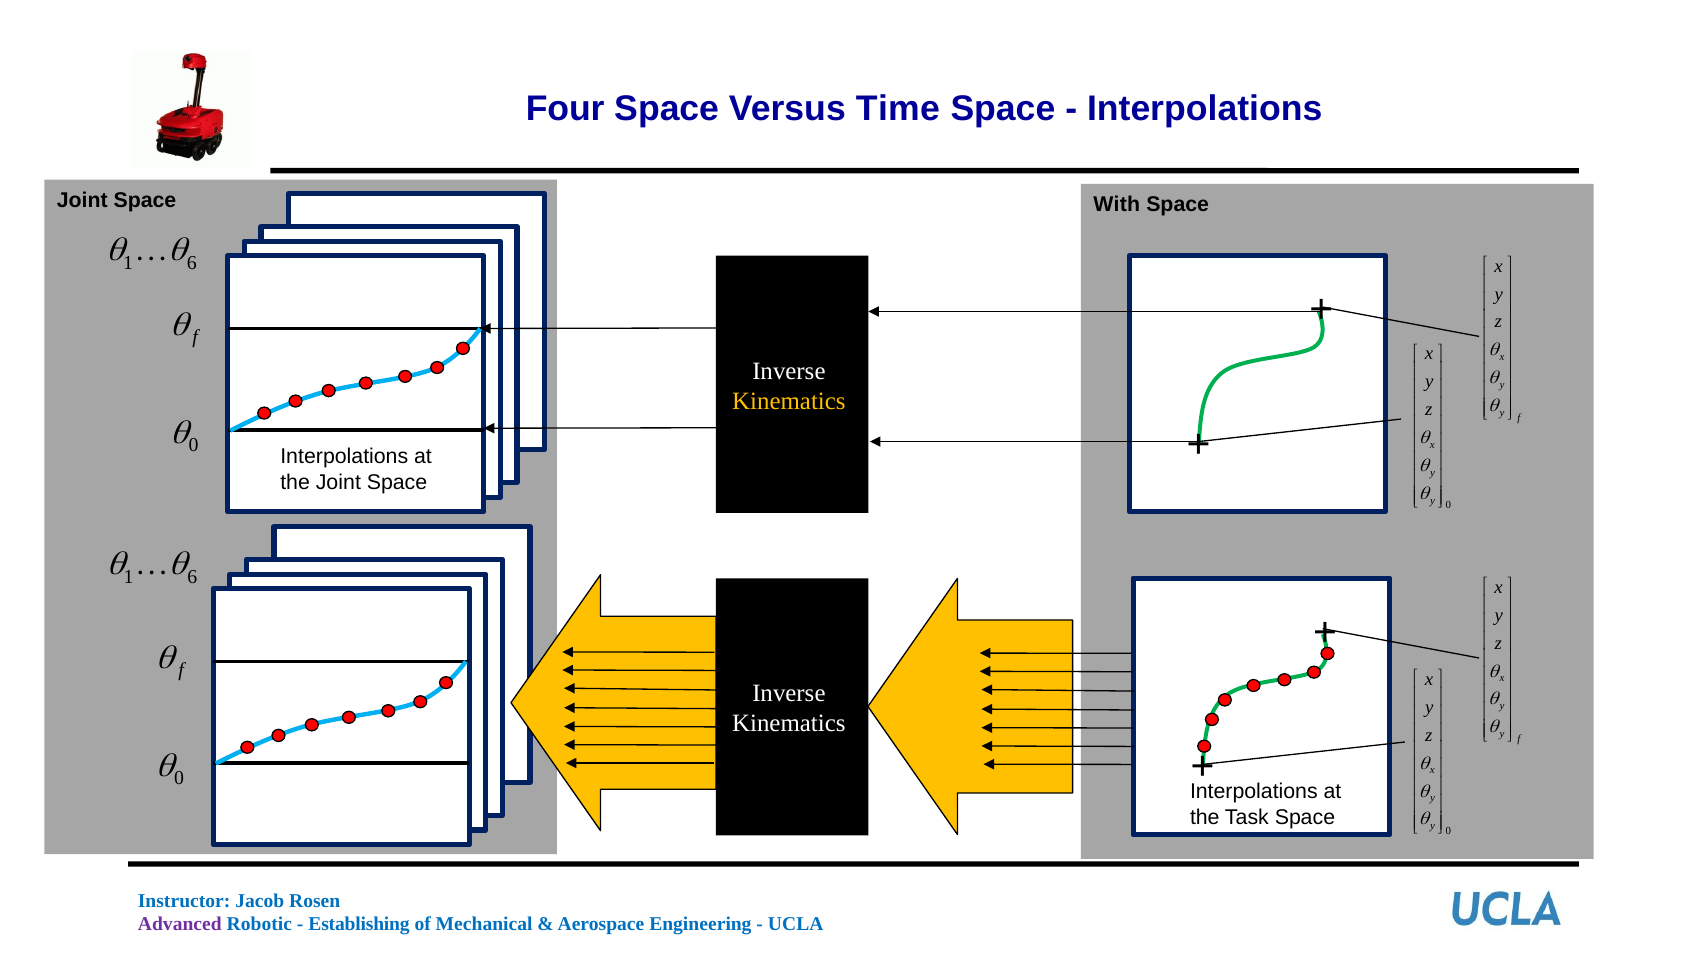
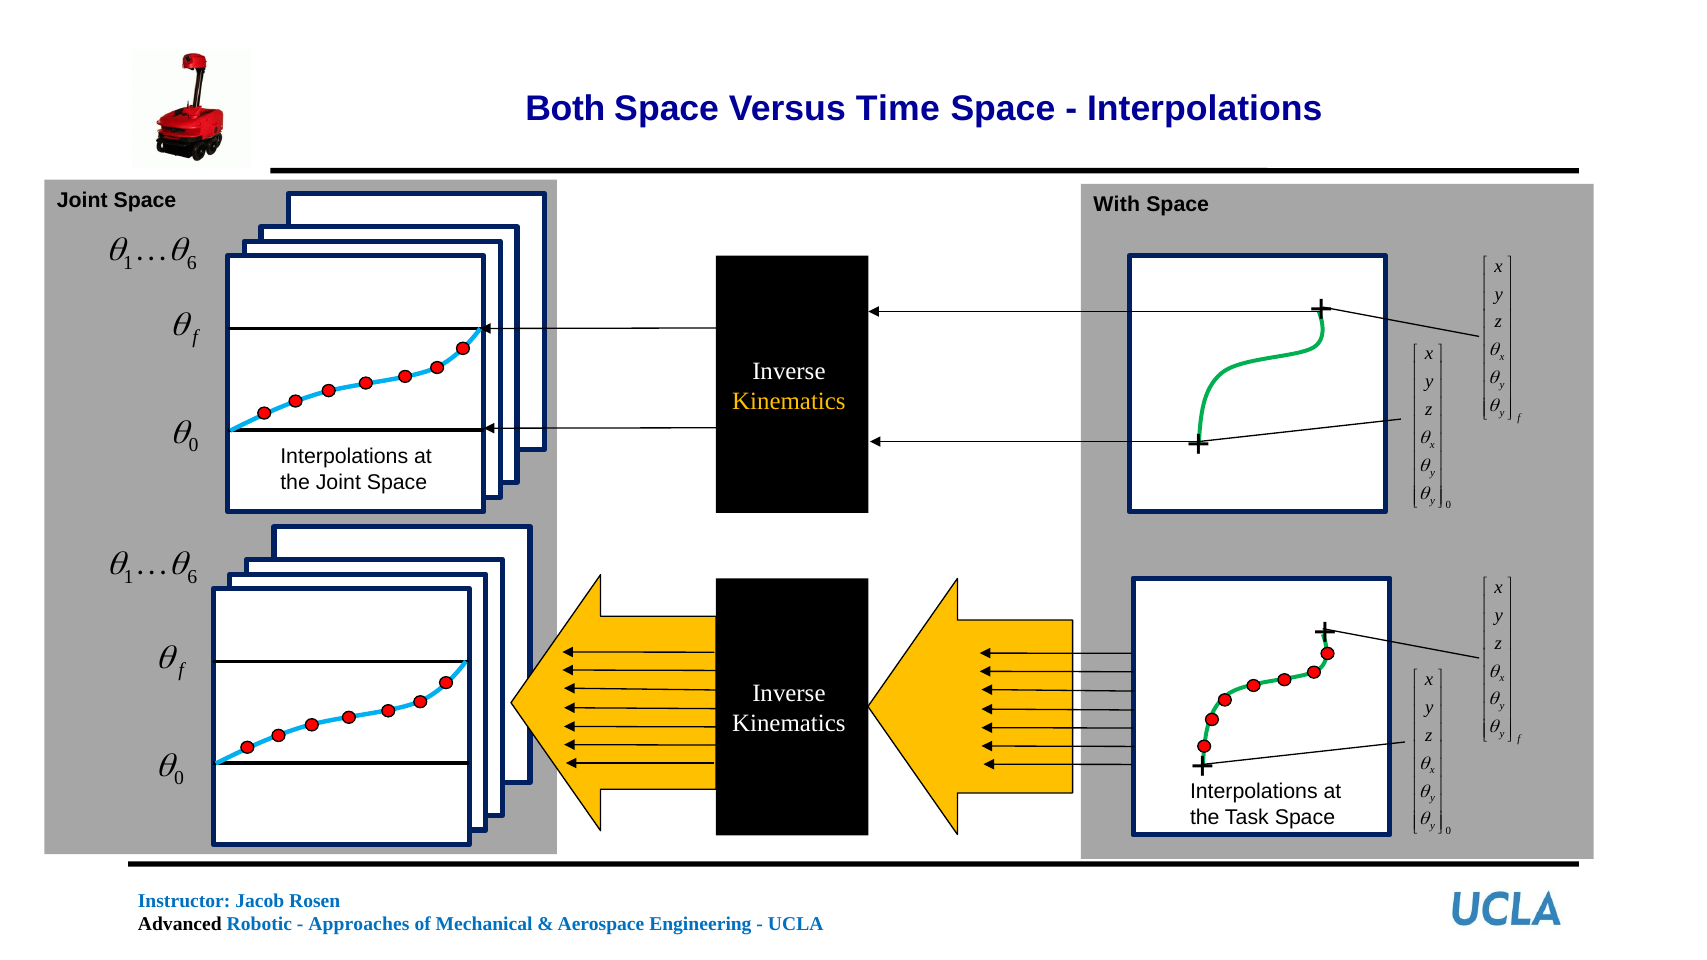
Four: Four -> Both
Advanced colour: purple -> black
Establishing: Establishing -> Approaches
